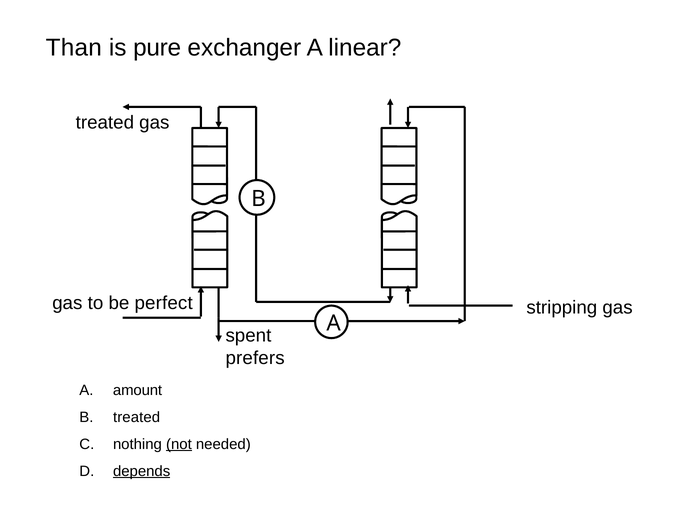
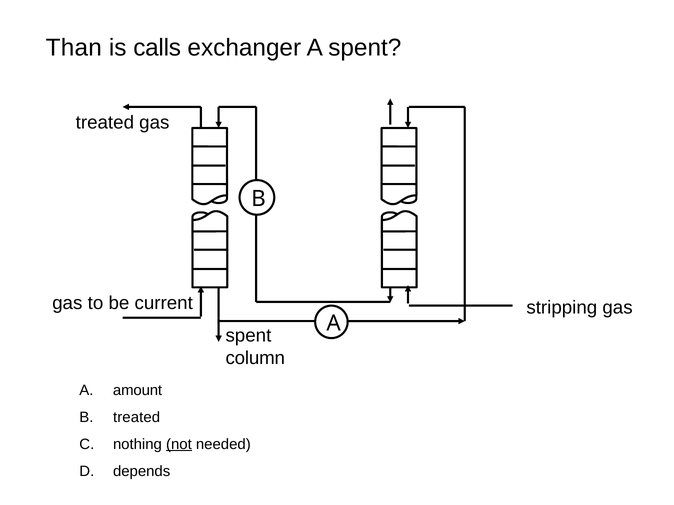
pure: pure -> calls
A linear: linear -> spent
perfect: perfect -> current
prefers: prefers -> column
depends underline: present -> none
